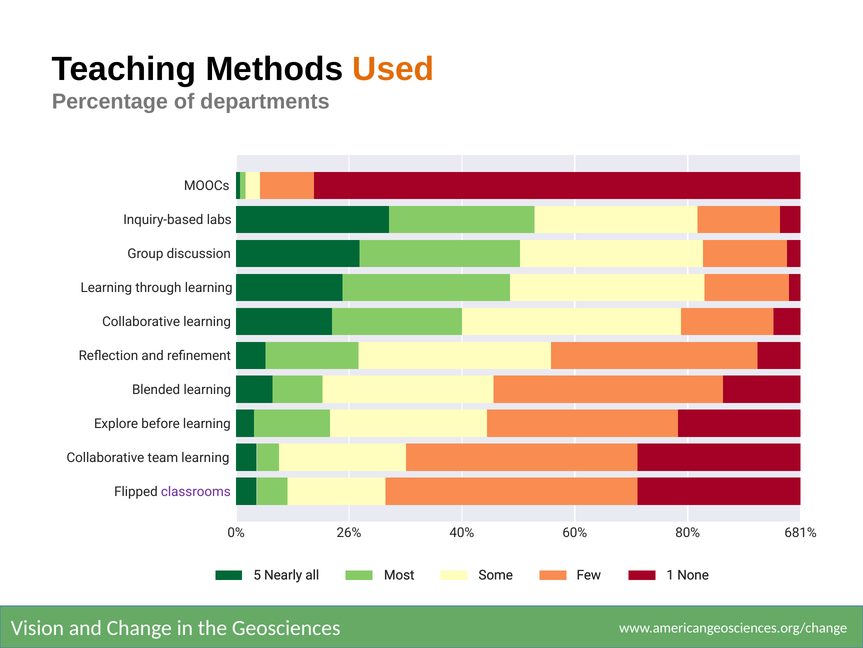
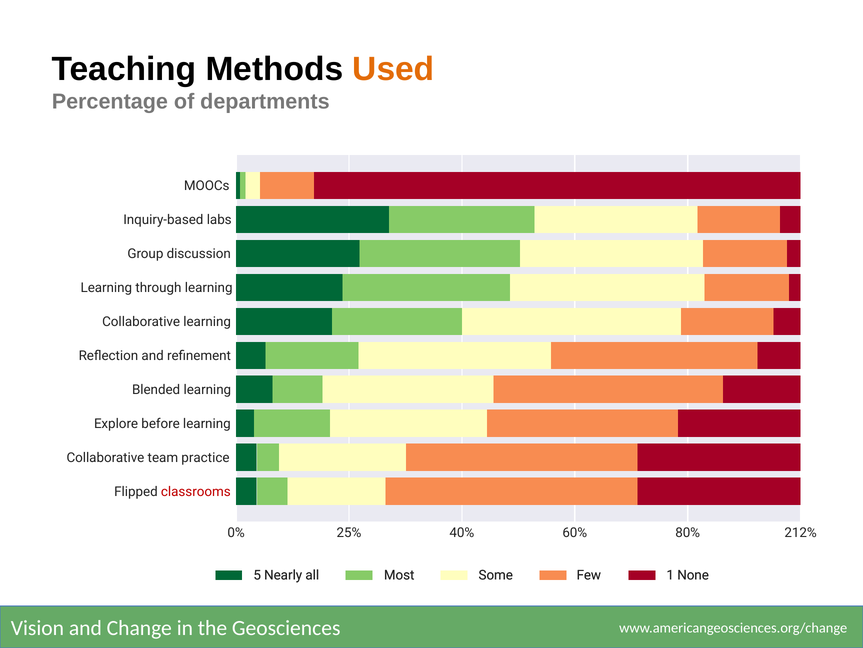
team learning: learning -> practice
classrooms colour: purple -> red
26%: 26% -> 25%
681%: 681% -> 212%
